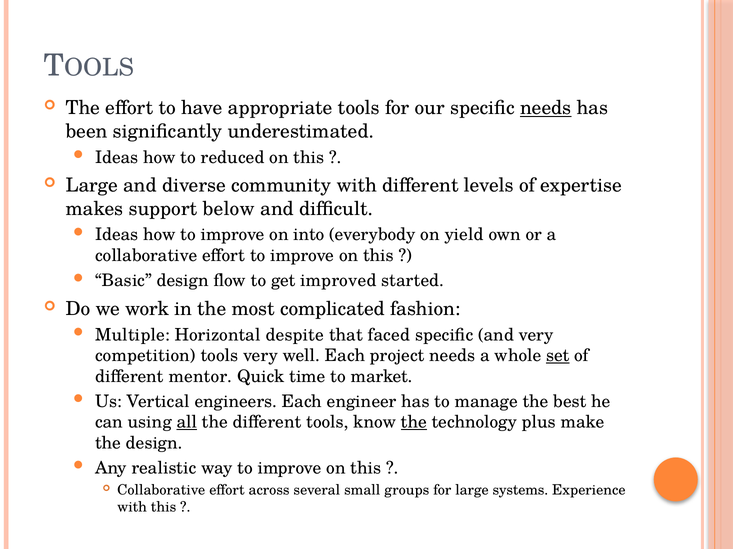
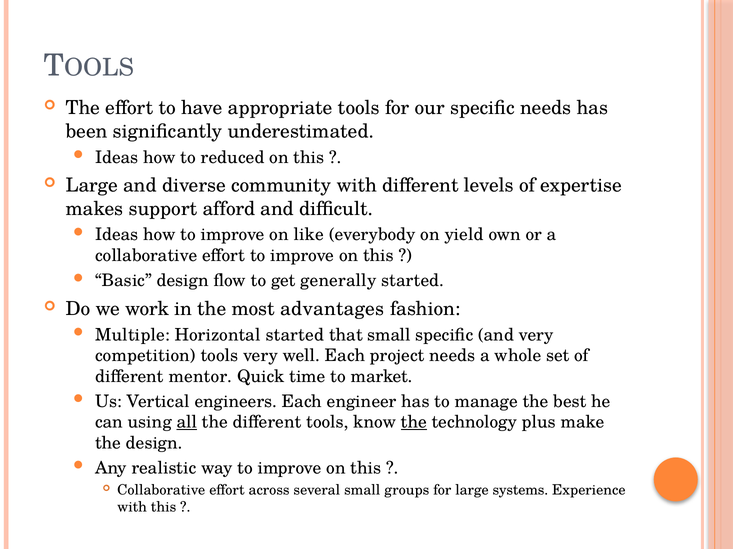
needs at (546, 108) underline: present -> none
below: below -> afford
into: into -> like
improved: improved -> generally
complicated: complicated -> advantages
Horizontal despite: despite -> started
that faced: faced -> small
set underline: present -> none
